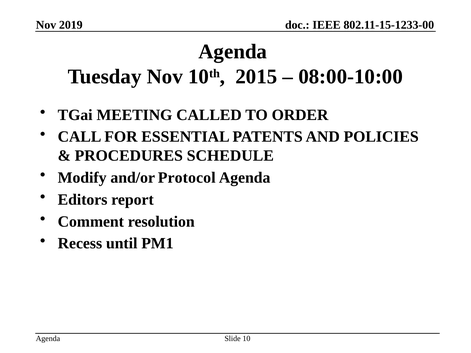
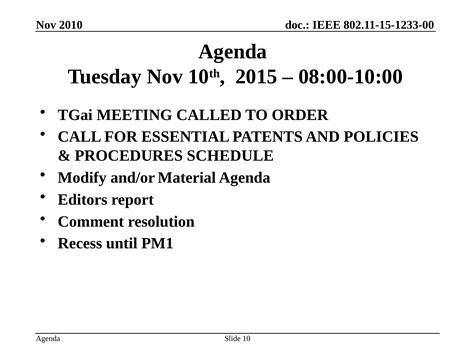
2019: 2019 -> 2010
Protocol: Protocol -> Material
